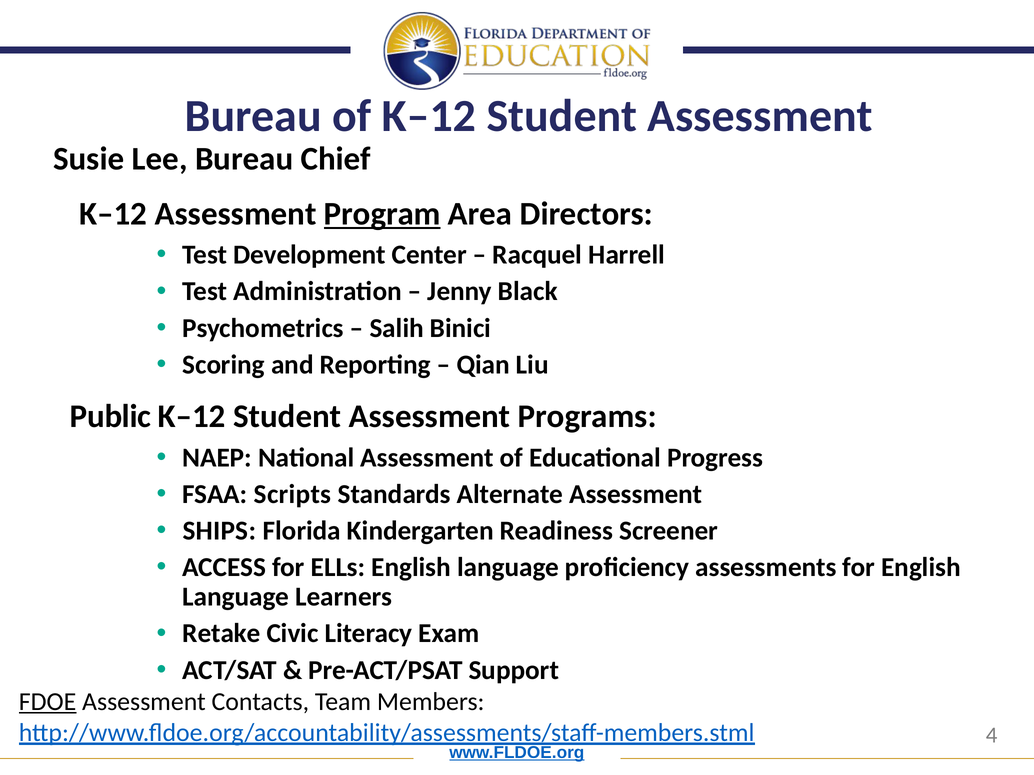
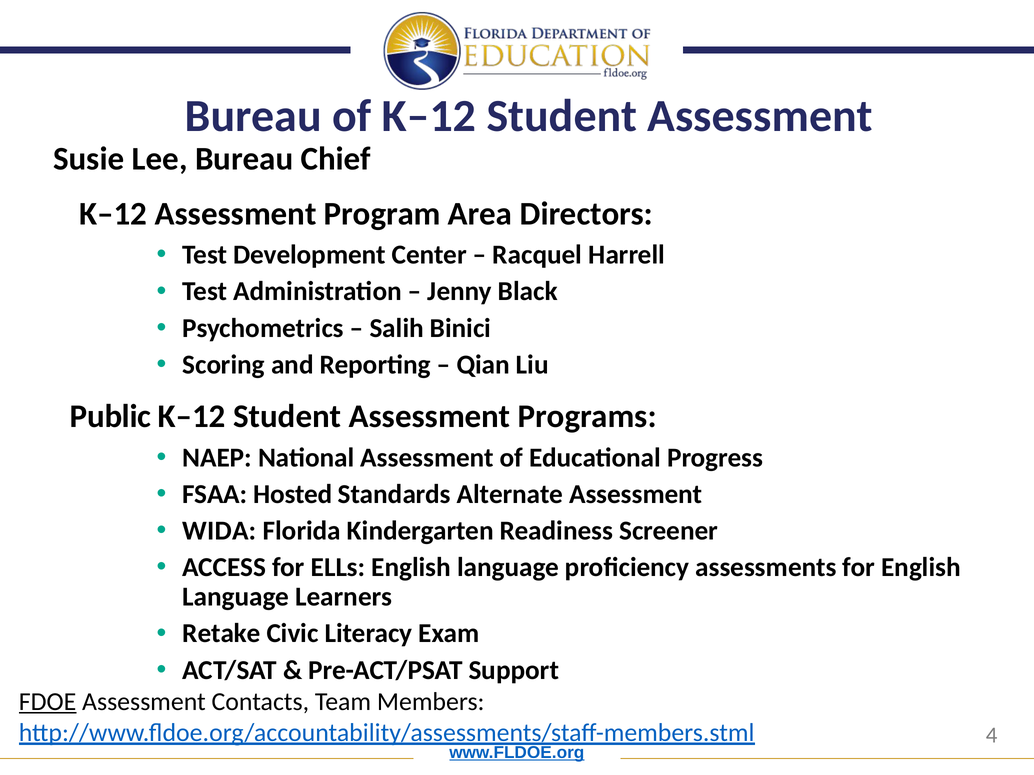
Program underline: present -> none
Scripts: Scripts -> Hosted
SHIPS: SHIPS -> WIDA
